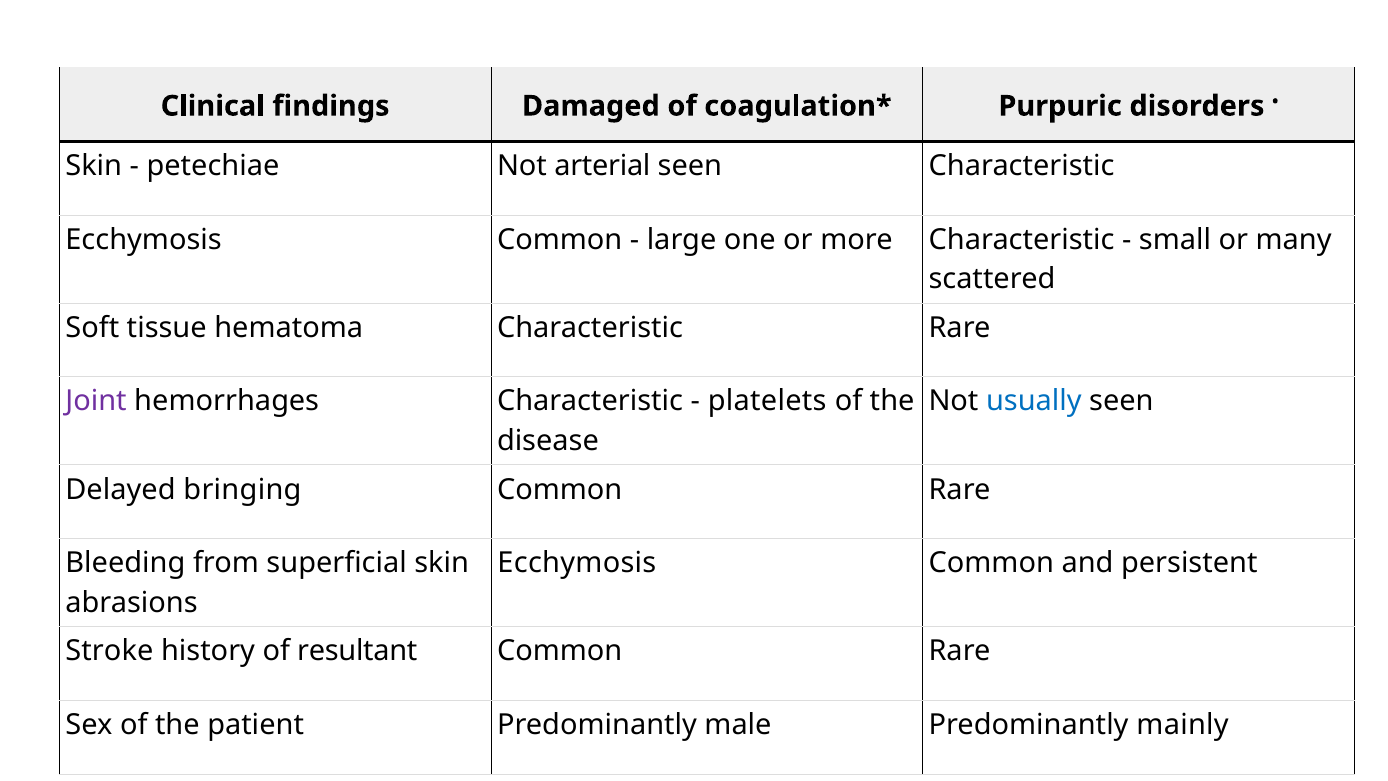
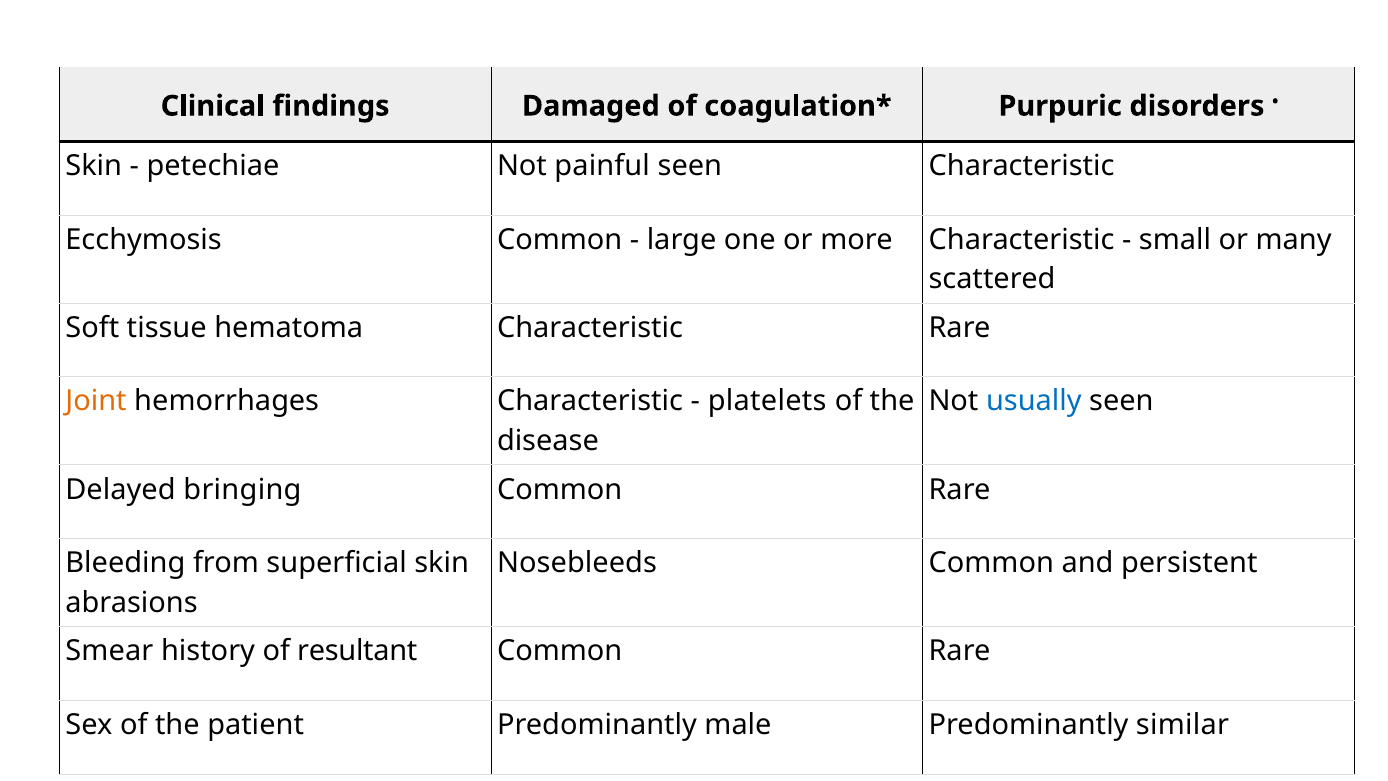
arterial: arterial -> painful
Joint colour: purple -> orange
Ecchymosis at (577, 563): Ecchymosis -> Nosebleeds
Stroke: Stroke -> Smear
mainly: mainly -> similar
